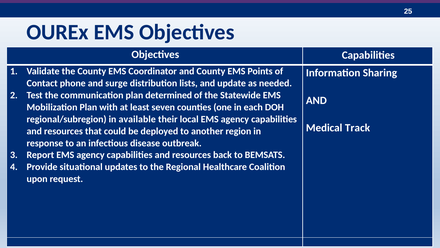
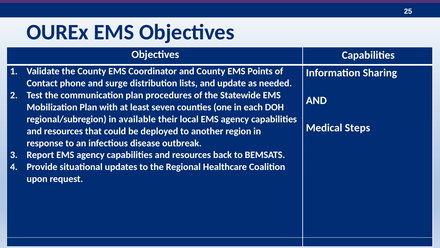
determined: determined -> procedures
Track: Track -> Steps
